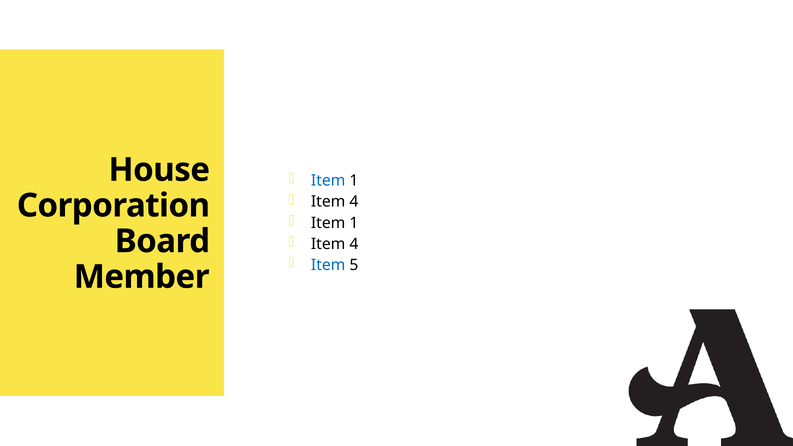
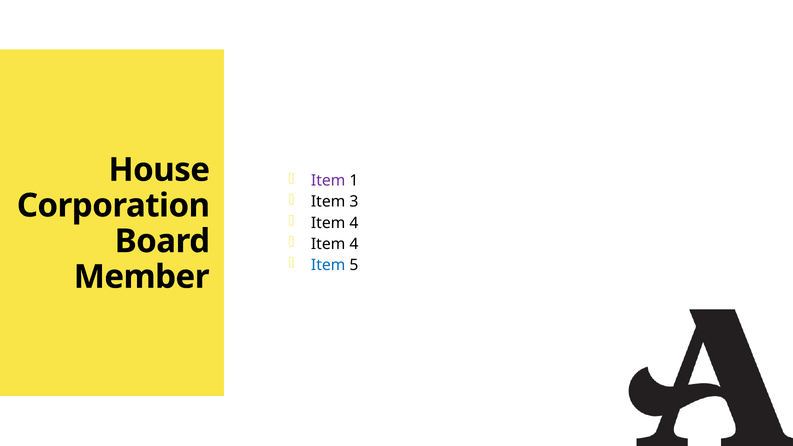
Item at (328, 181) colour: blue -> purple
4 at (354, 202): 4 -> 3
1 at (354, 223): 1 -> 4
